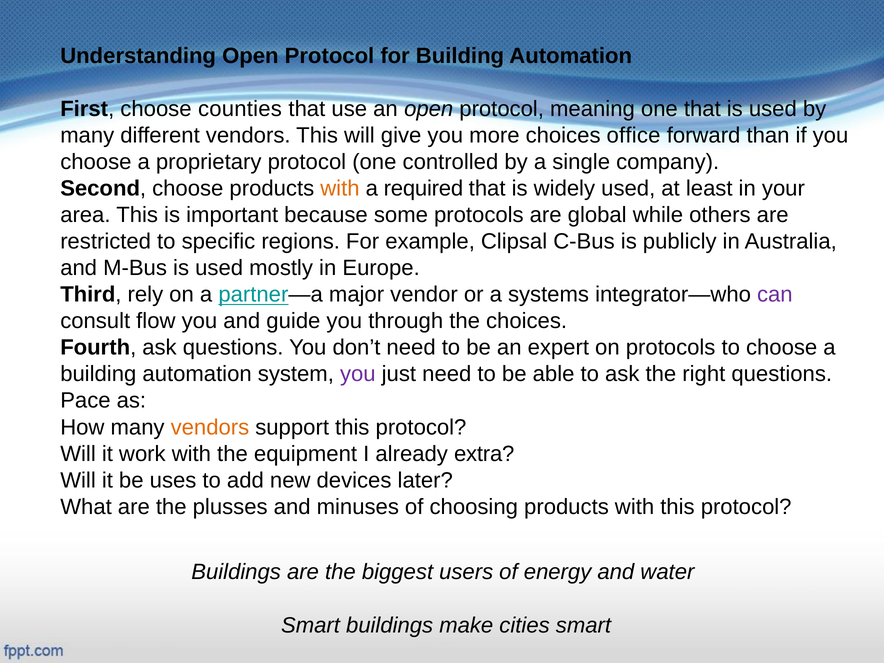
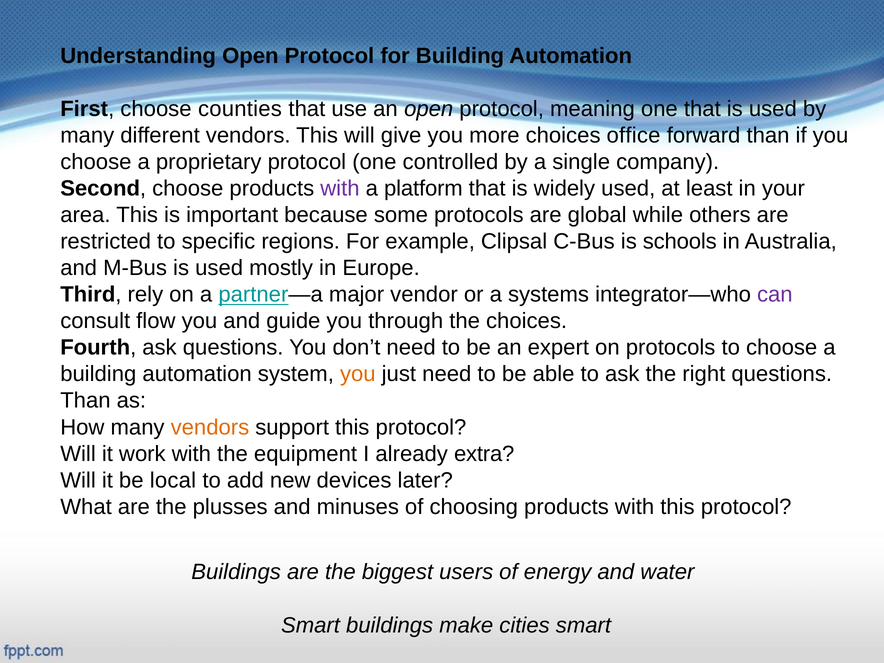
with at (340, 189) colour: orange -> purple
required: required -> platform
publicly: publicly -> schools
you at (358, 374) colour: purple -> orange
Pace at (85, 401): Pace -> Than
uses: uses -> local
